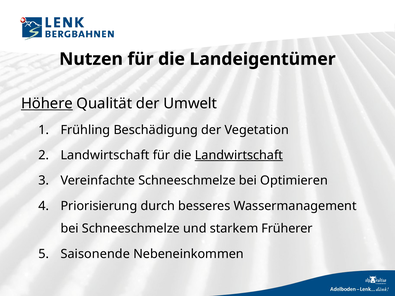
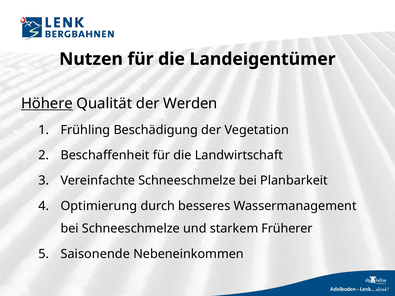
Umwelt: Umwelt -> Werden
Landwirtschaft at (105, 155): Landwirtschaft -> Beschaffenheit
Landwirtschaft at (239, 155) underline: present -> none
Optimieren: Optimieren -> Planbarkeit
Priorisierung: Priorisierung -> Optimierung
